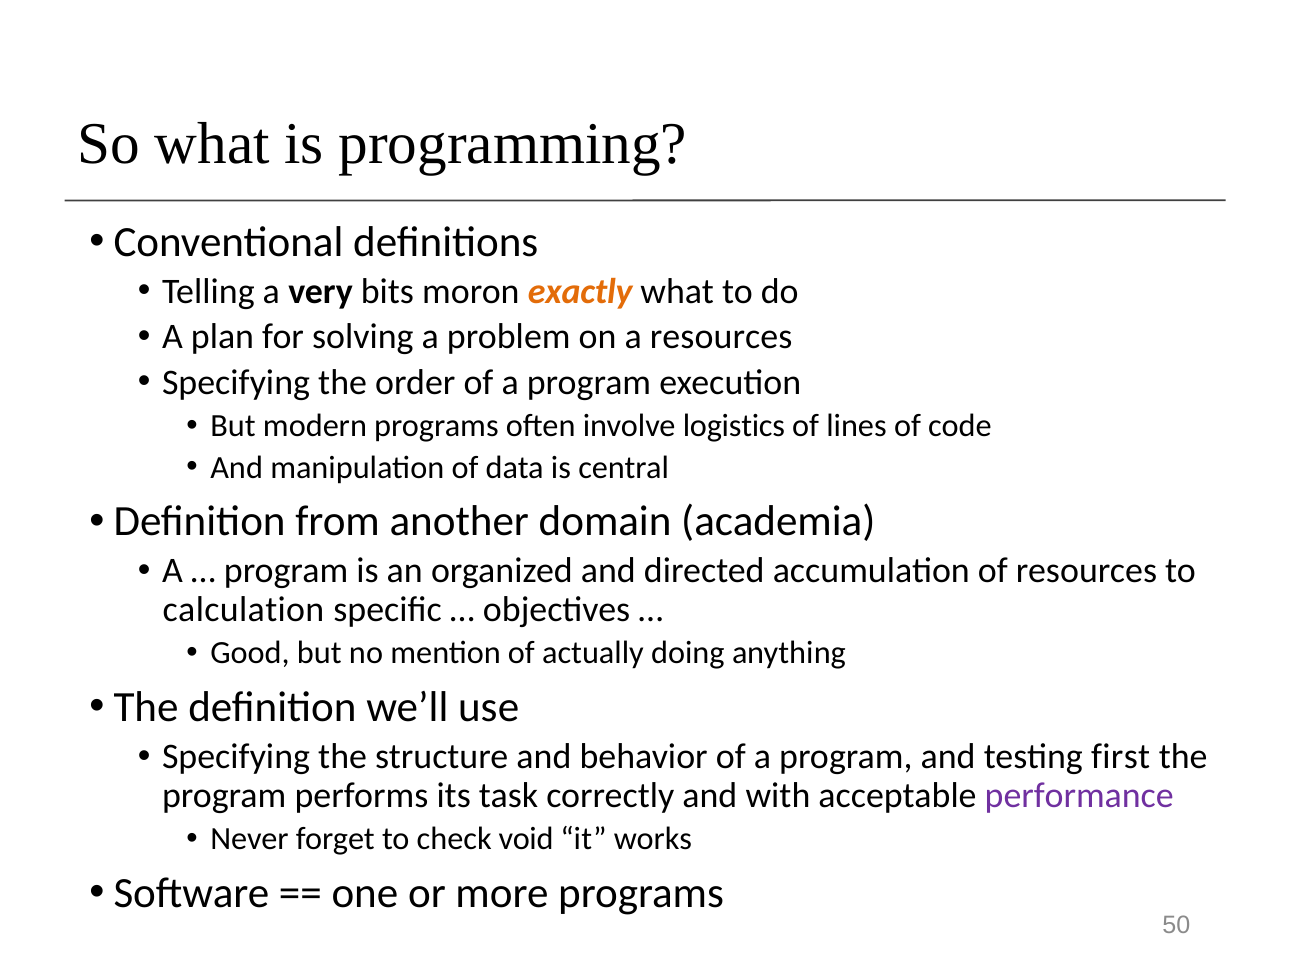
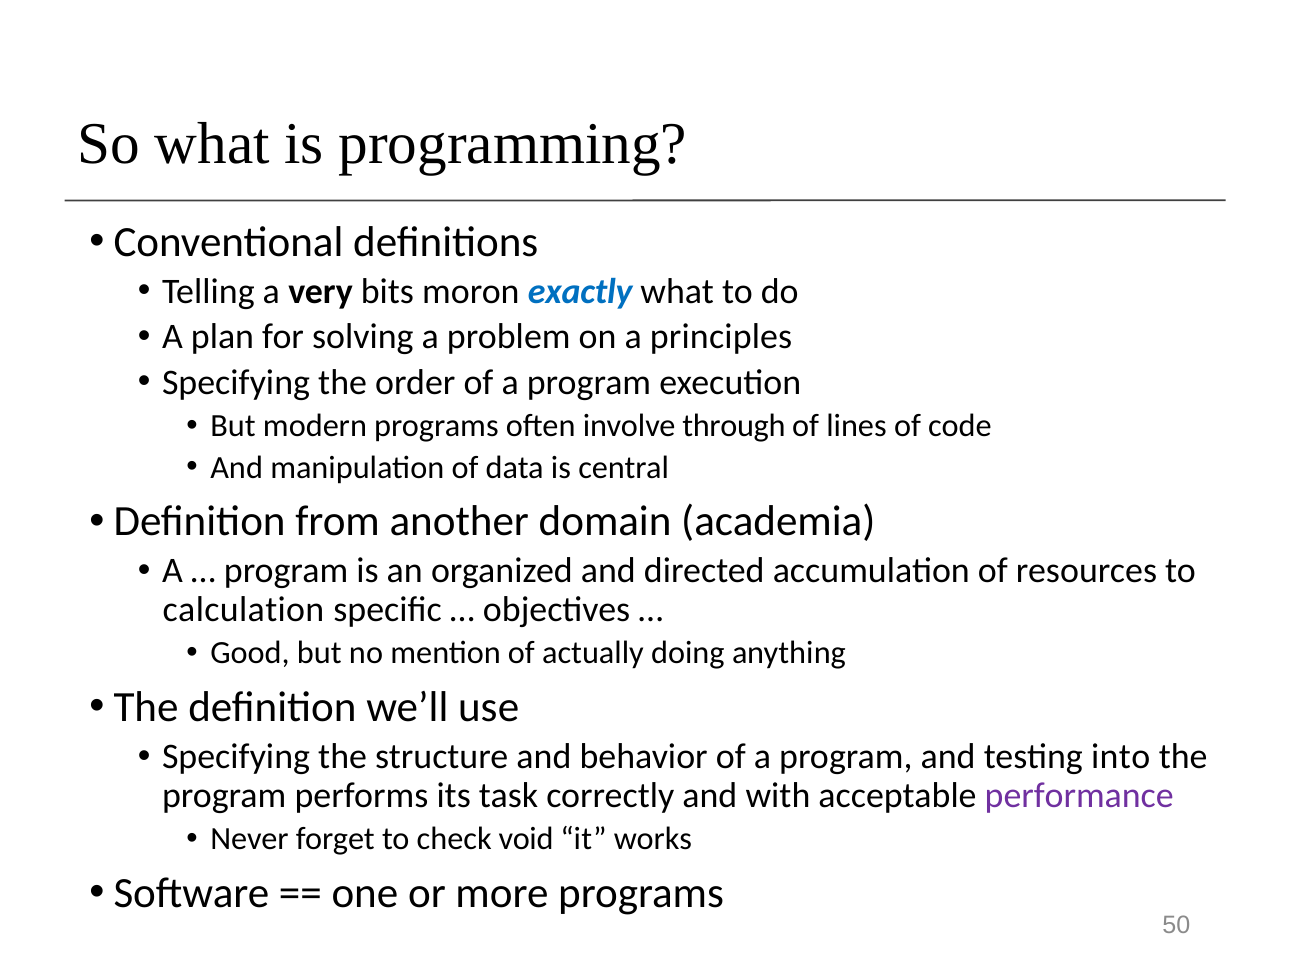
exactly colour: orange -> blue
a resources: resources -> principles
logistics: logistics -> through
first: first -> into
